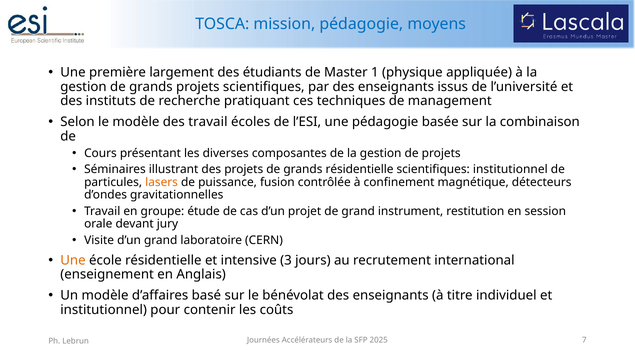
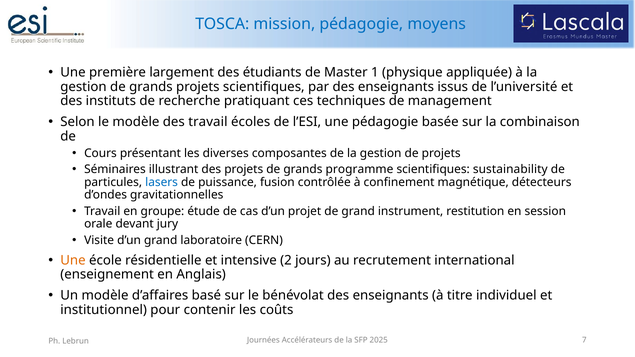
grands résidentielle: résidentielle -> programme
scientifiques institutionnel: institutionnel -> sustainability
lasers colour: orange -> blue
3: 3 -> 2
